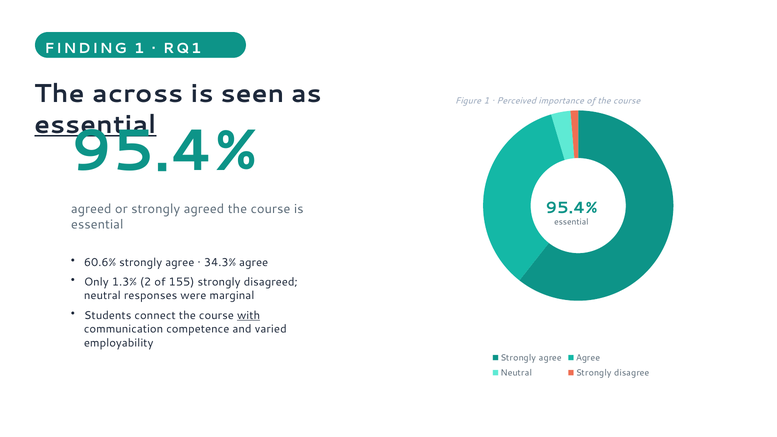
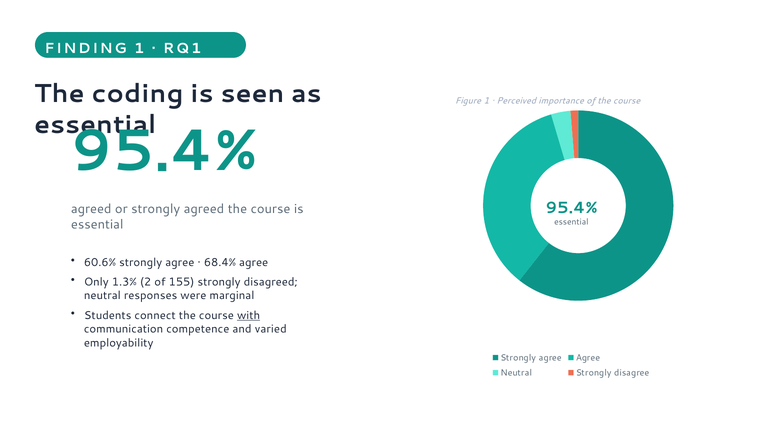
across: across -> coding
essential at (95, 125) underline: present -> none
34.3%: 34.3% -> 68.4%
